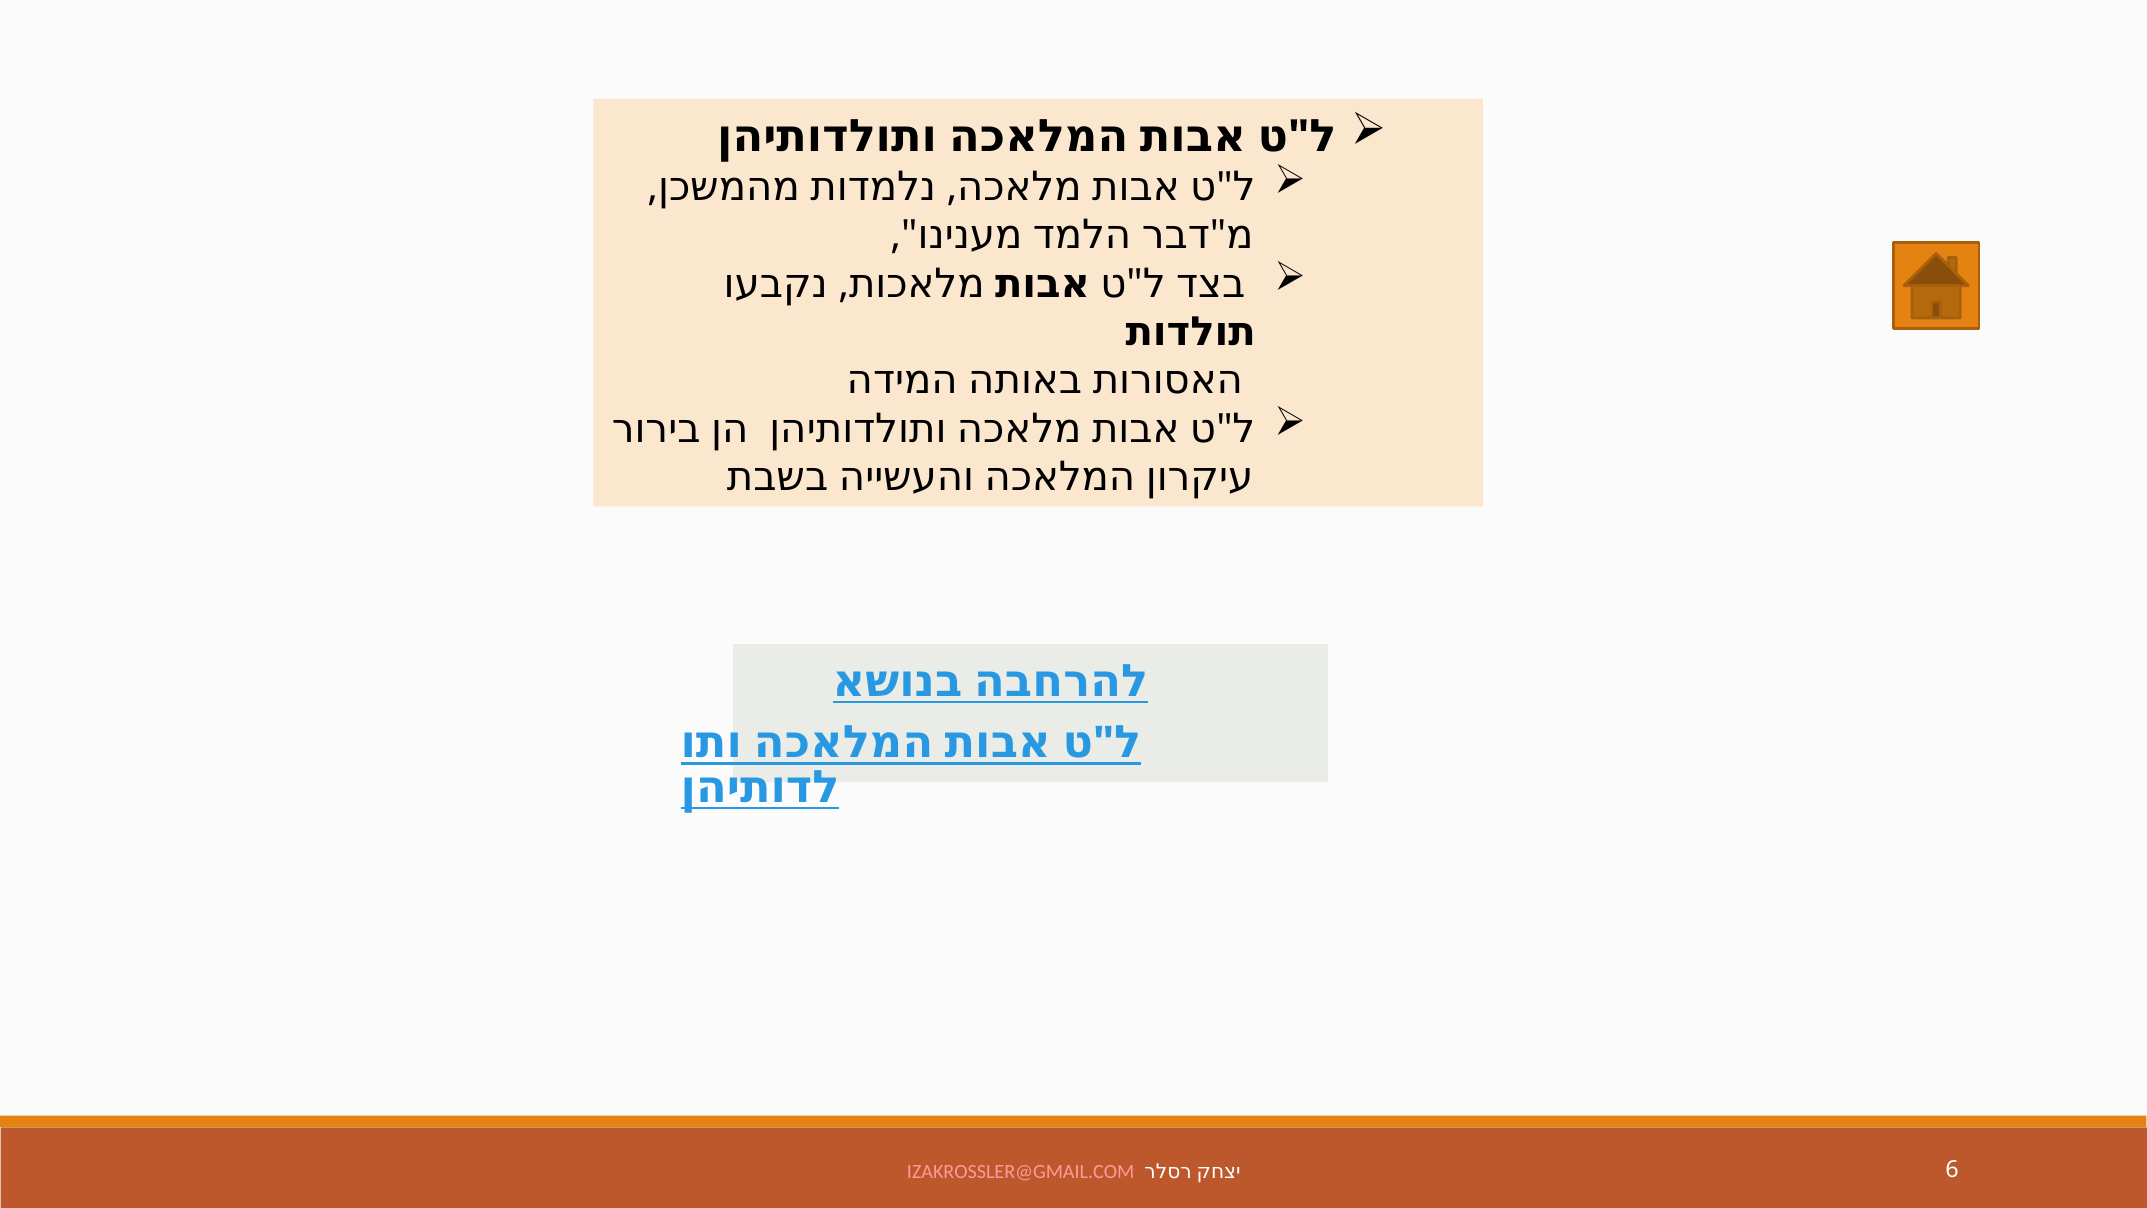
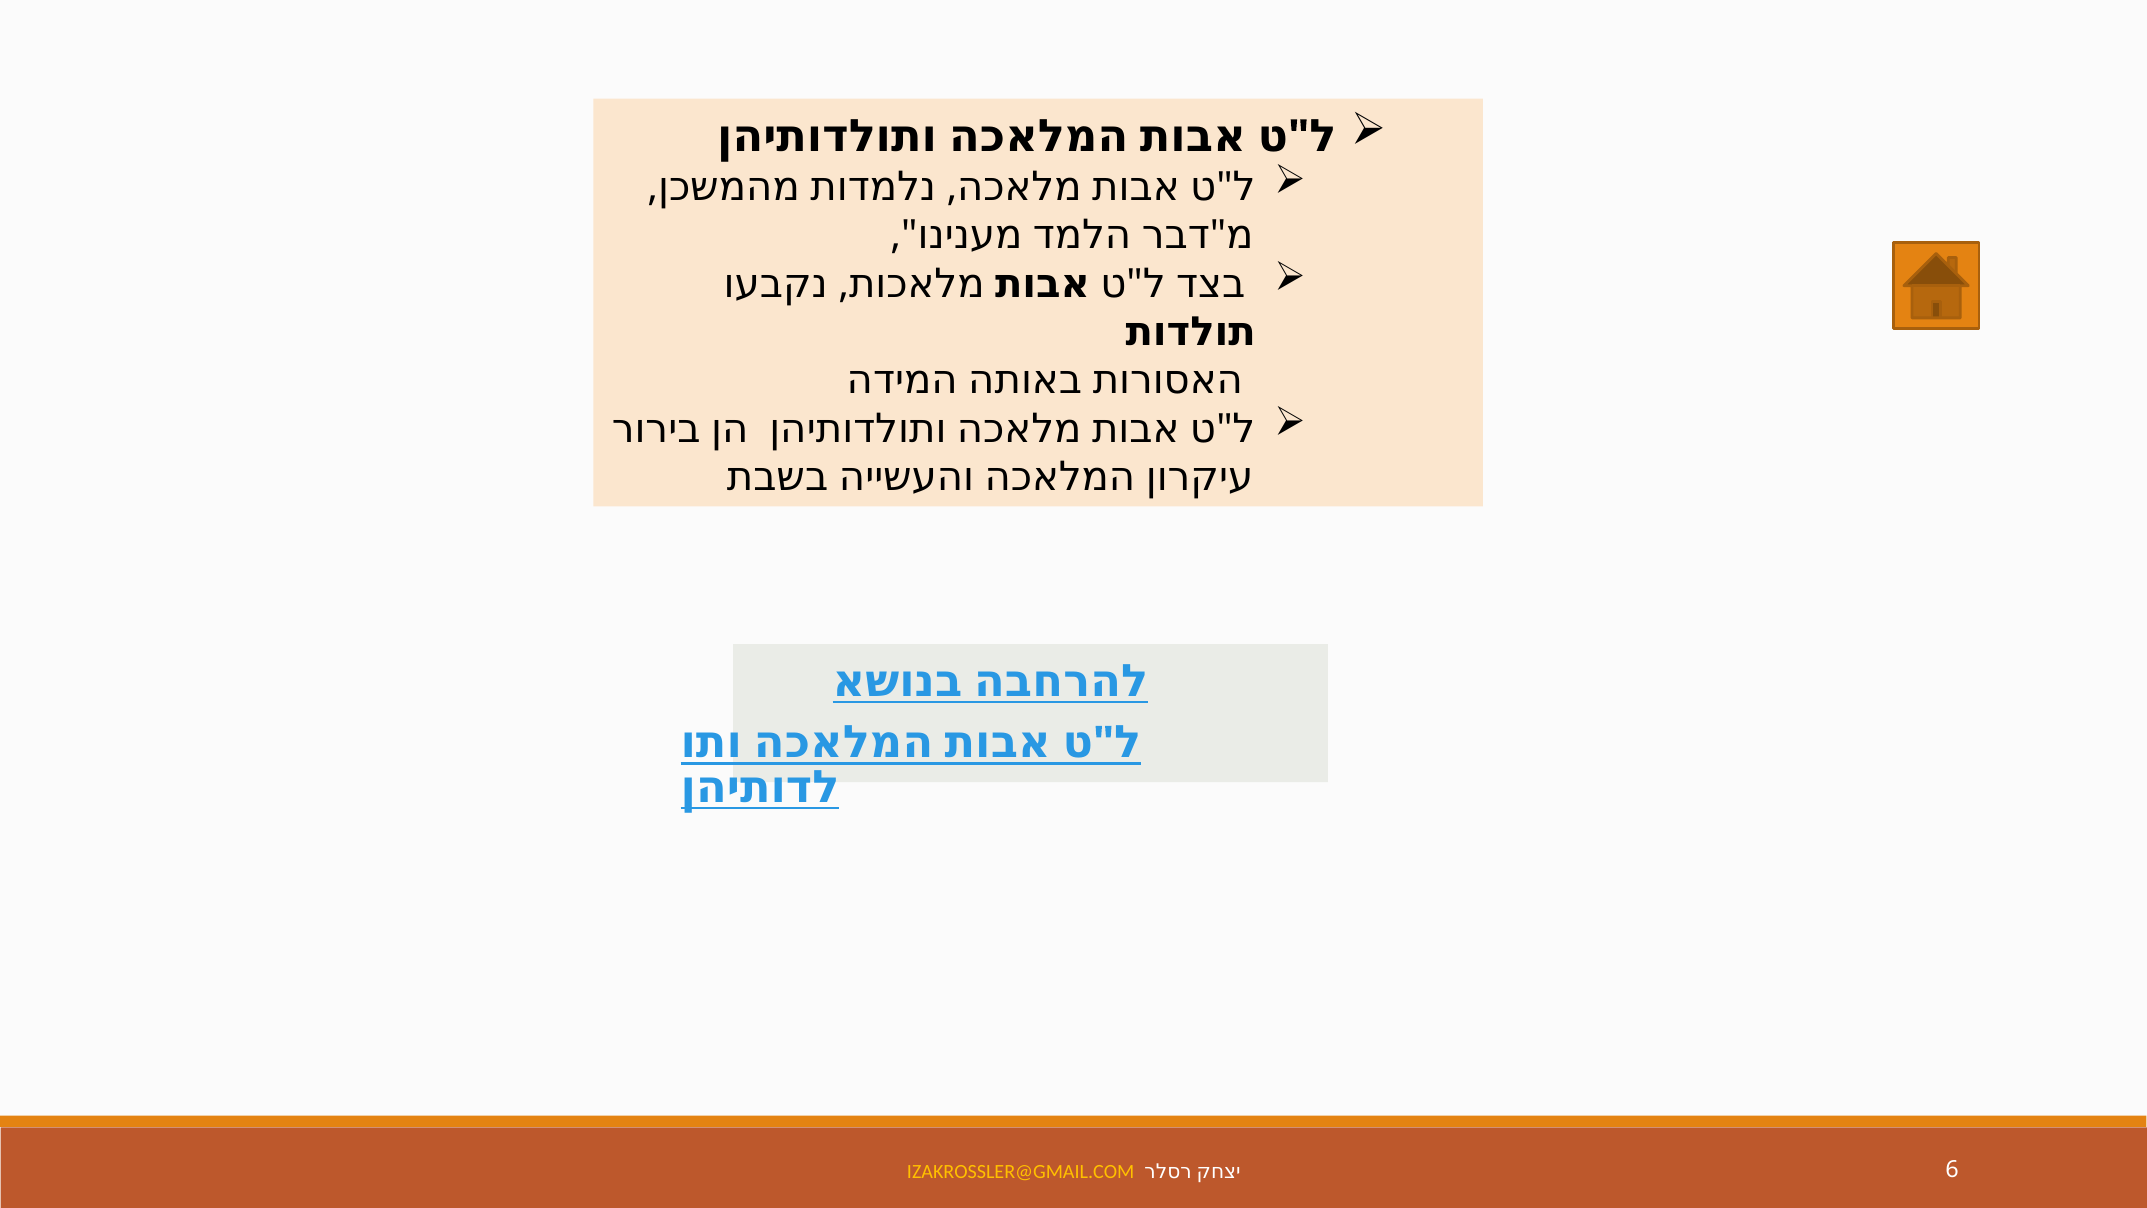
IZAKROSSLER@GMAIL.COM colour: pink -> yellow
